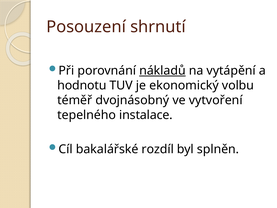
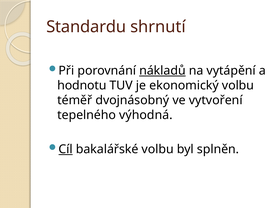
Posouzení: Posouzení -> Standardu
instalace: instalace -> výhodná
Cíl underline: none -> present
bakalářské rozdíl: rozdíl -> volbu
